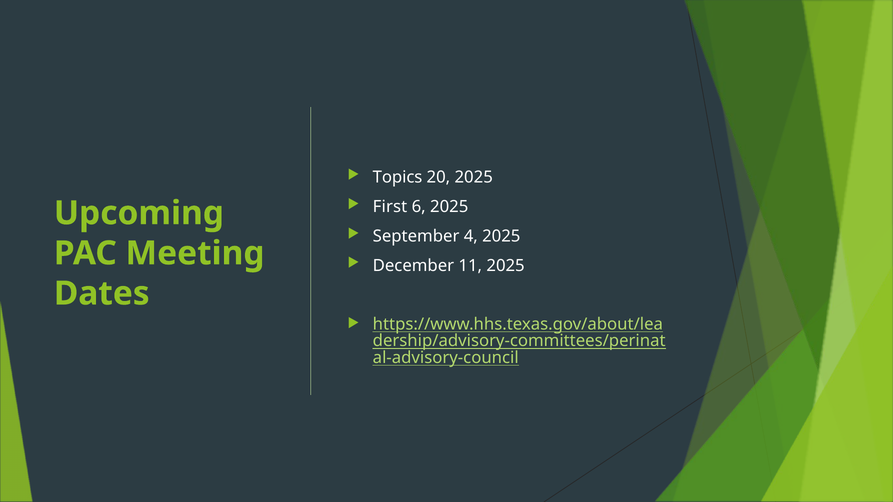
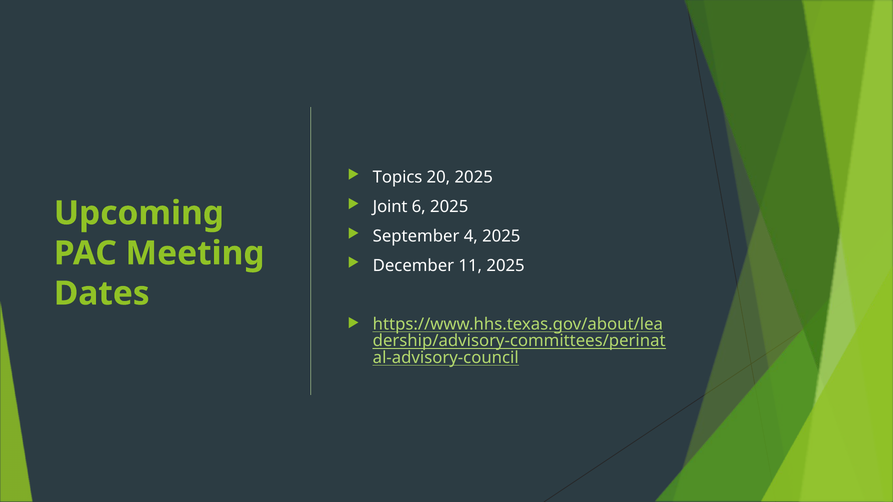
First: First -> Joint
